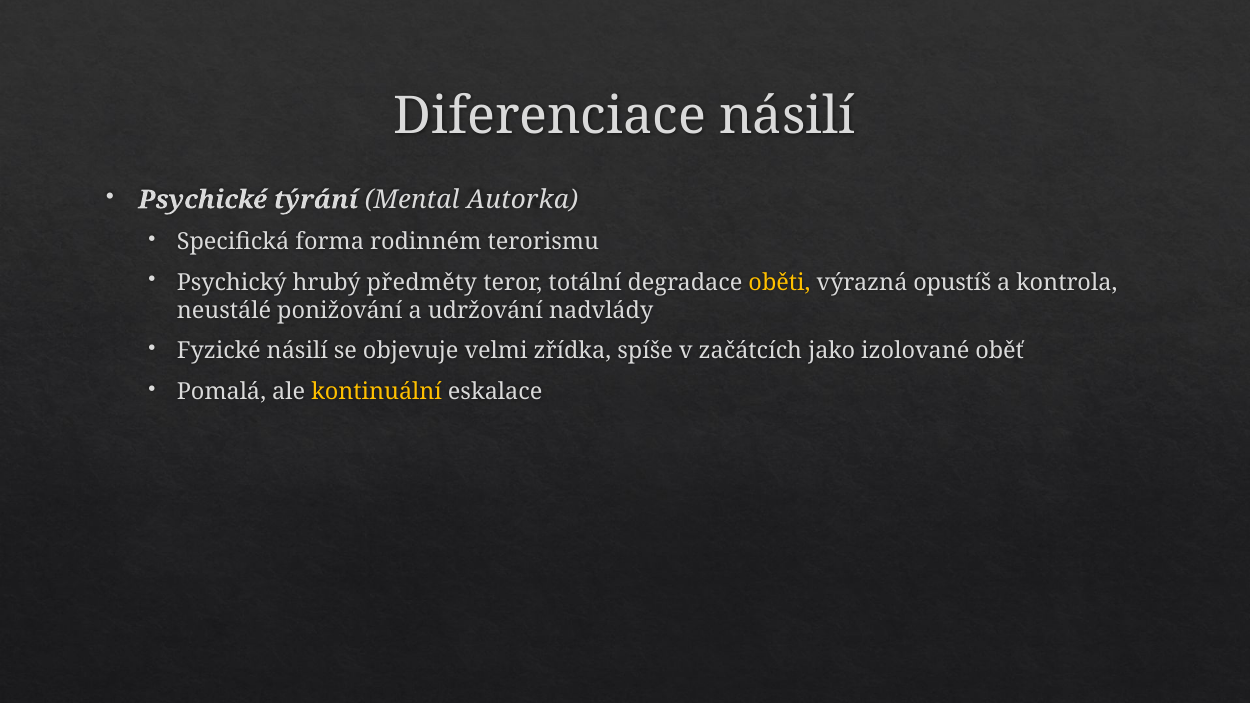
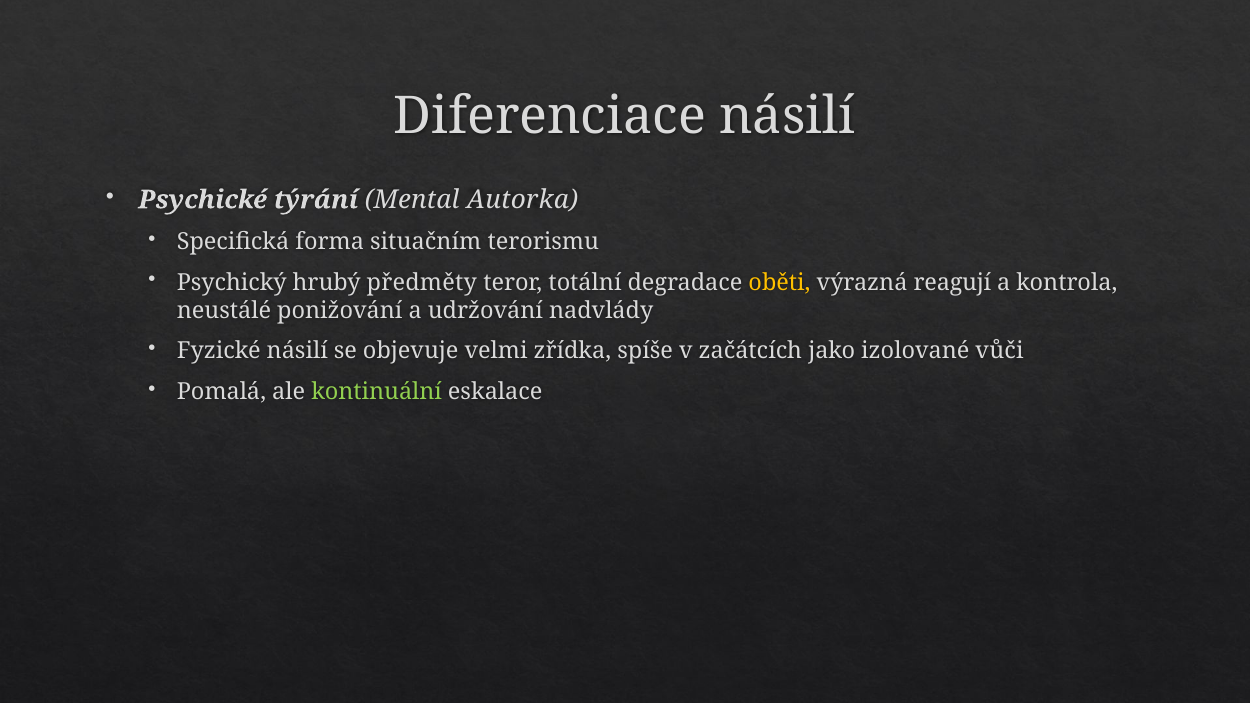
rodinném: rodinném -> situačním
opustíš: opustíš -> reagují
oběť: oběť -> vůči
kontinuální colour: yellow -> light green
